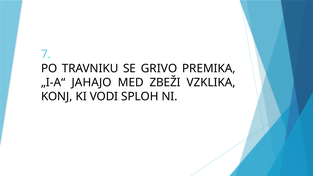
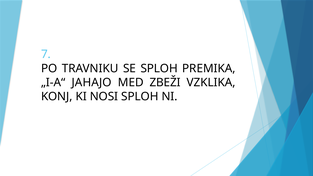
SE GRIVO: GRIVO -> SPLOH
VODI: VODI -> NOSI
